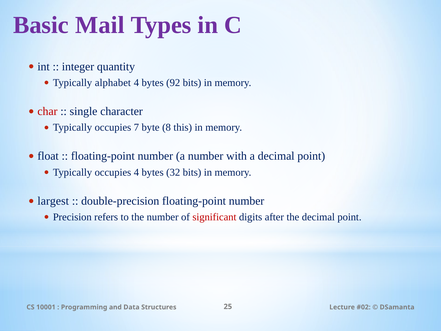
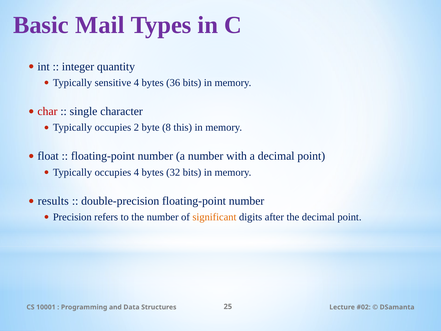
alphabet: alphabet -> sensitive
92: 92 -> 36
7: 7 -> 2
largest: largest -> results
significant colour: red -> orange
